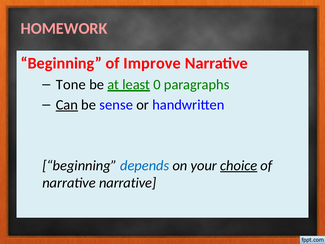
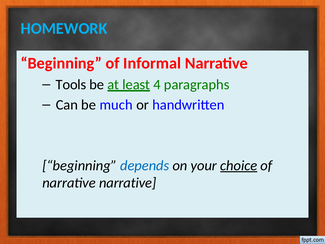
HOMEWORK colour: pink -> light blue
Improve: Improve -> Informal
Tone: Tone -> Tools
0: 0 -> 4
Can underline: present -> none
sense: sense -> much
